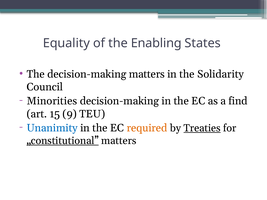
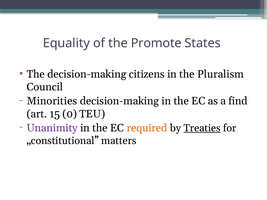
Enabling: Enabling -> Promote
decision-making matters: matters -> citizens
Solidarity: Solidarity -> Pluralism
9: 9 -> 0
Unanimity colour: blue -> purple
„constitutional underline: present -> none
